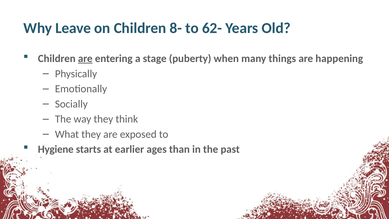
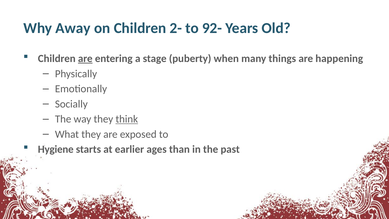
Leave: Leave -> Away
8-: 8- -> 2-
62-: 62- -> 92-
think underline: none -> present
